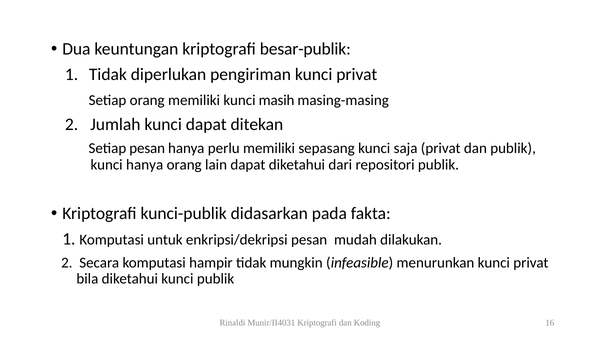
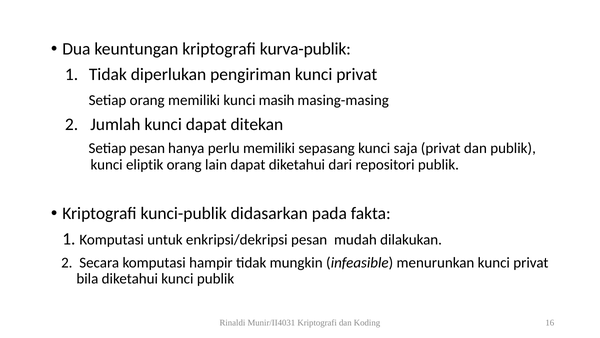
besar-publik: besar-publik -> kurva-publik
kunci hanya: hanya -> eliptik
